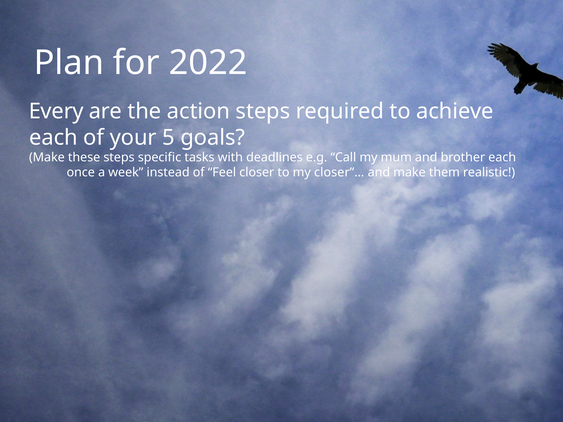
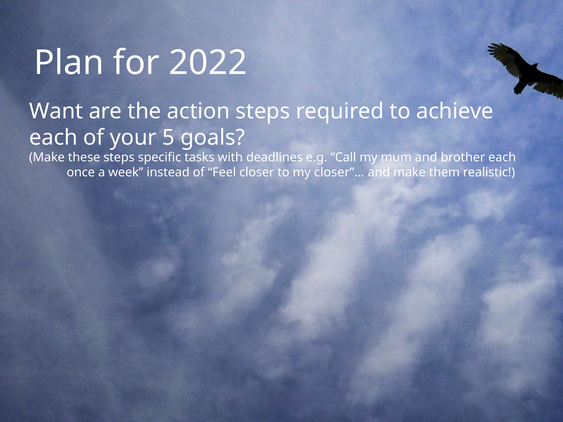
Every: Every -> Want
